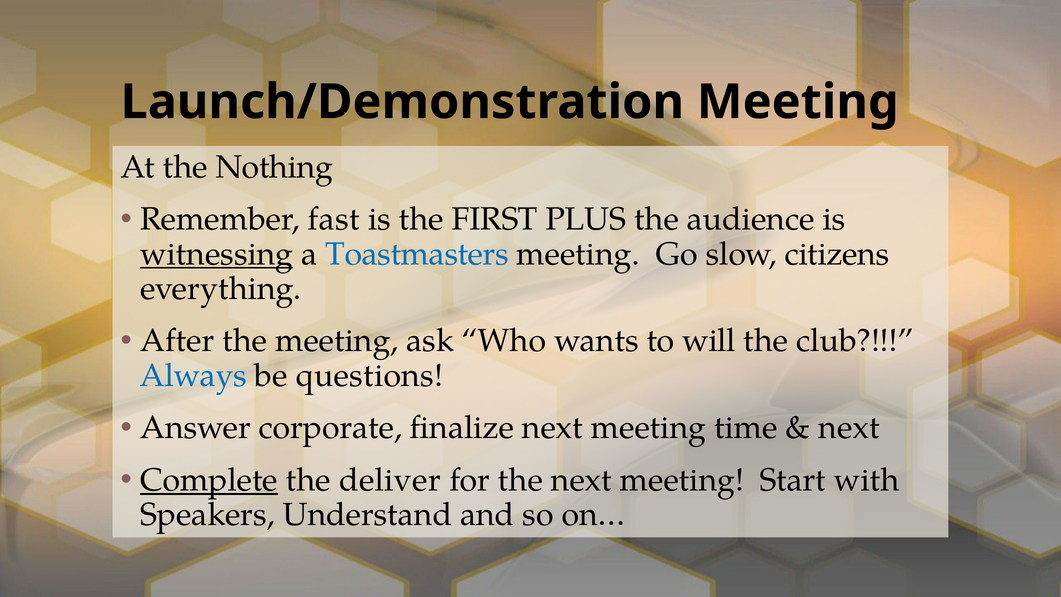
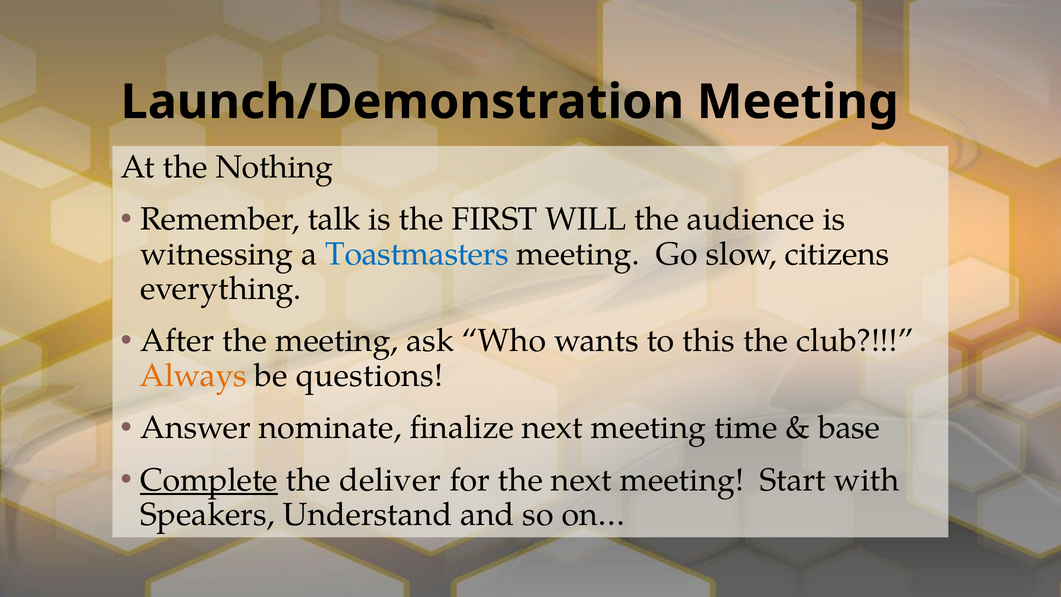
fast: fast -> talk
PLUS: PLUS -> WILL
witnessing underline: present -> none
will: will -> this
Always colour: blue -> orange
corporate: corporate -> nominate
next at (849, 428): next -> base
